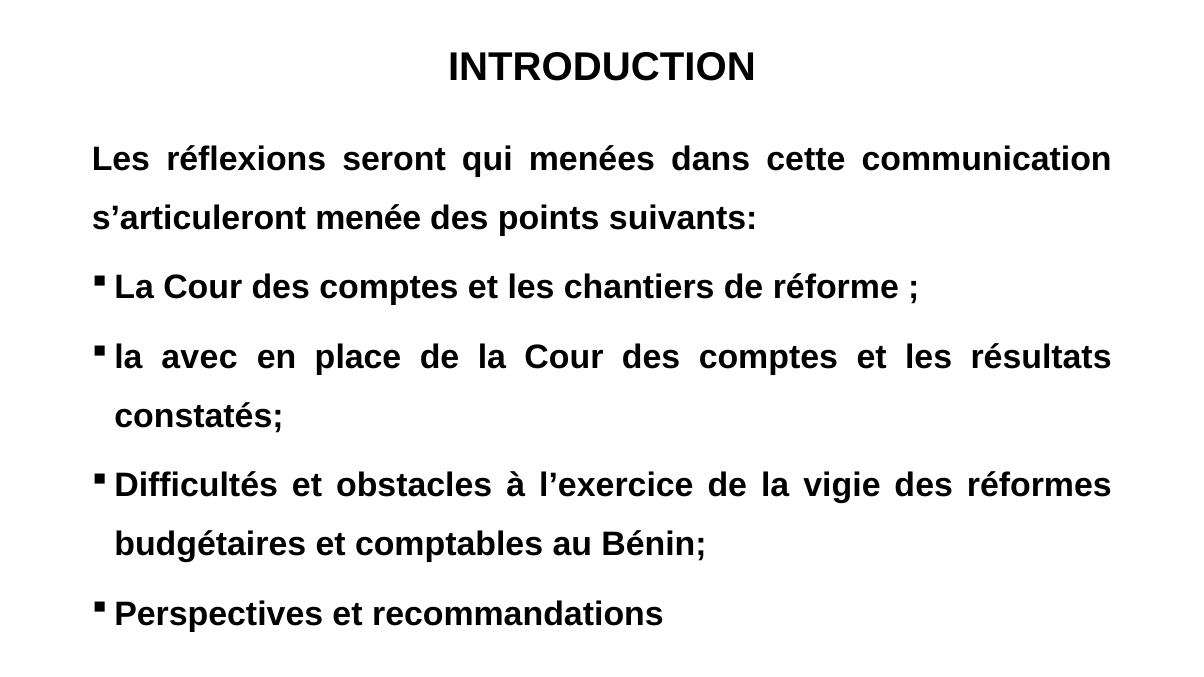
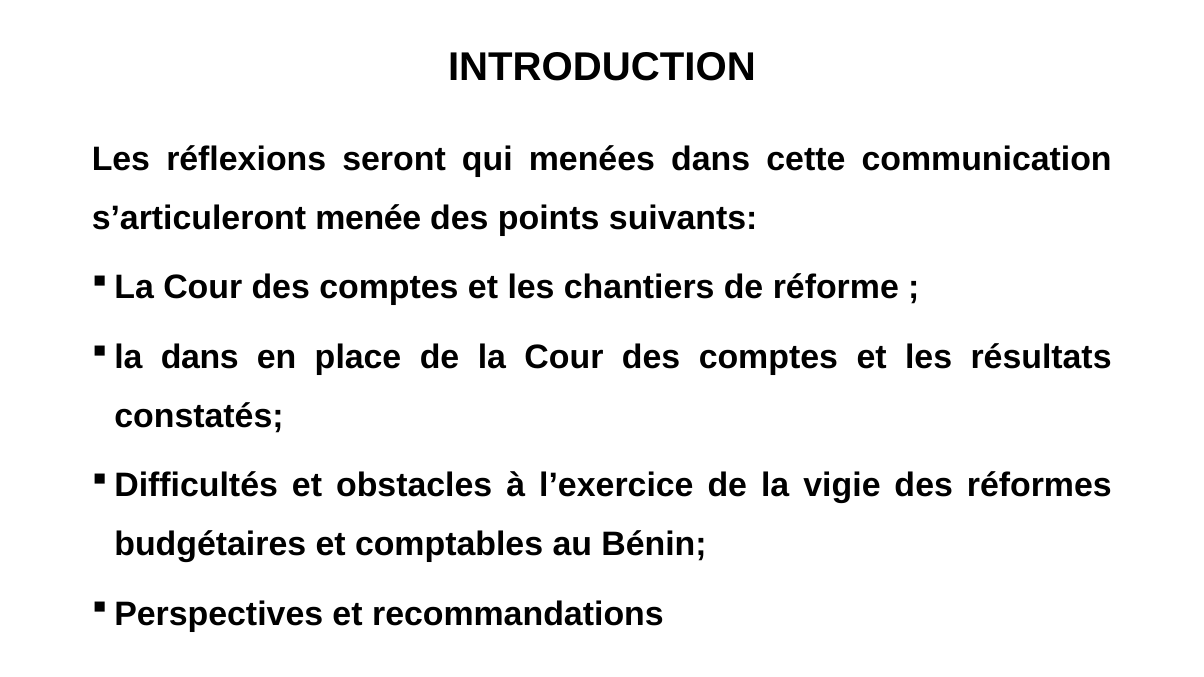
avec at (199, 358): avec -> dans
